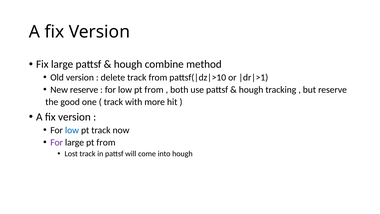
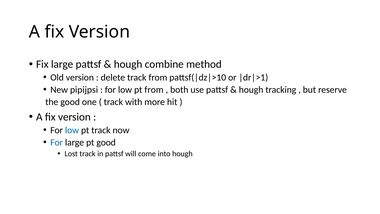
New reserve: reserve -> pipijpsi
For at (57, 142) colour: purple -> blue
large pt from: from -> good
